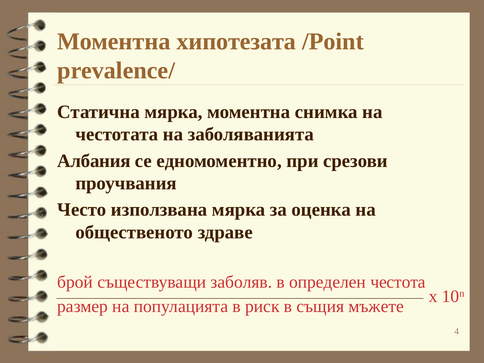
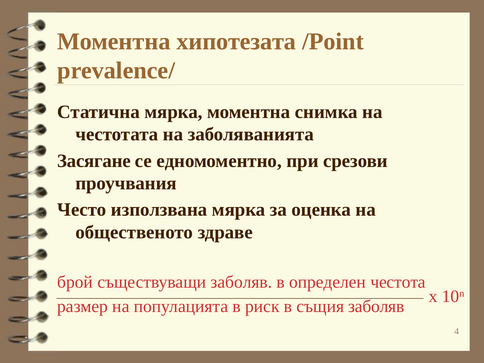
Албания: Албания -> Засягане
същия мъжете: мъжете -> заболяв
